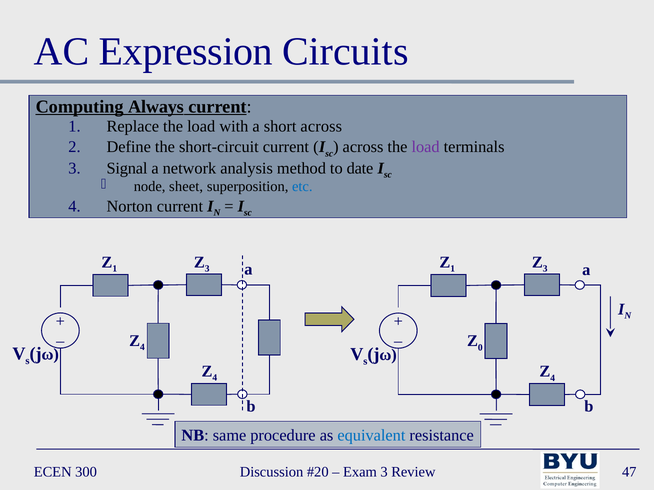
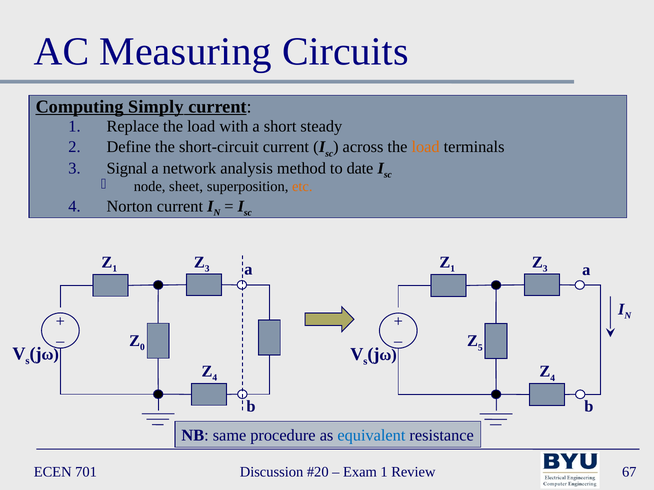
Expression: Expression -> Measuring
Always: Always -> Simply
short across: across -> steady
load at (426, 147) colour: purple -> orange
etc colour: blue -> orange
4 at (142, 348): 4 -> 0
0: 0 -> 5
300: 300 -> 701
Exam 3: 3 -> 1
47: 47 -> 67
